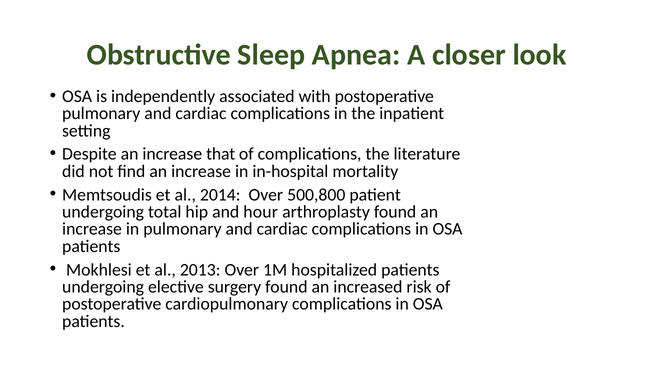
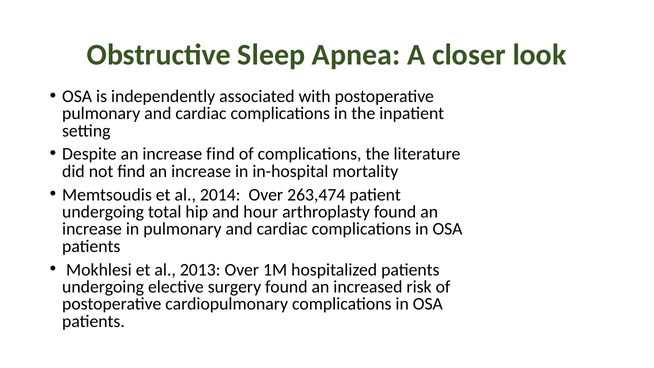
increase that: that -> find
500,800: 500,800 -> 263,474
